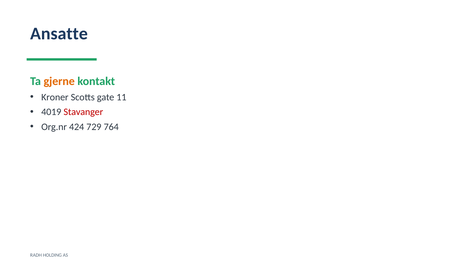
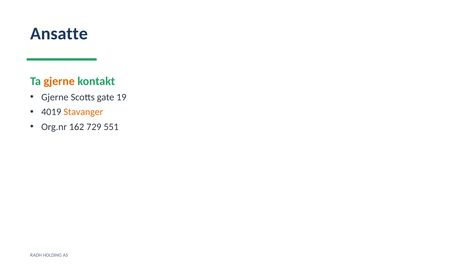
Kroner at (55, 97): Kroner -> Gjerne
11: 11 -> 19
Stavanger colour: red -> orange
424: 424 -> 162
764: 764 -> 551
